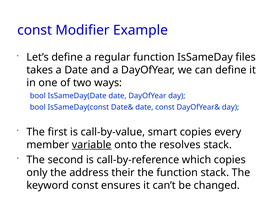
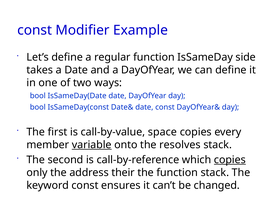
files: files -> side
smart: smart -> space
copies at (230, 160) underline: none -> present
